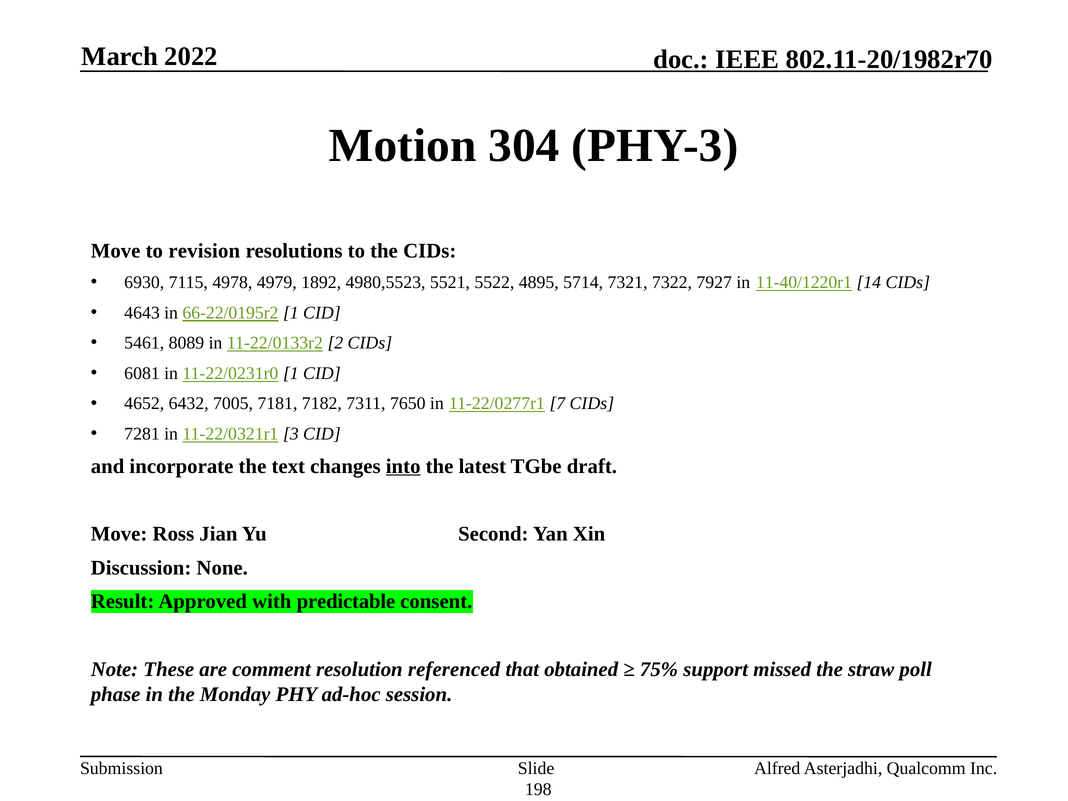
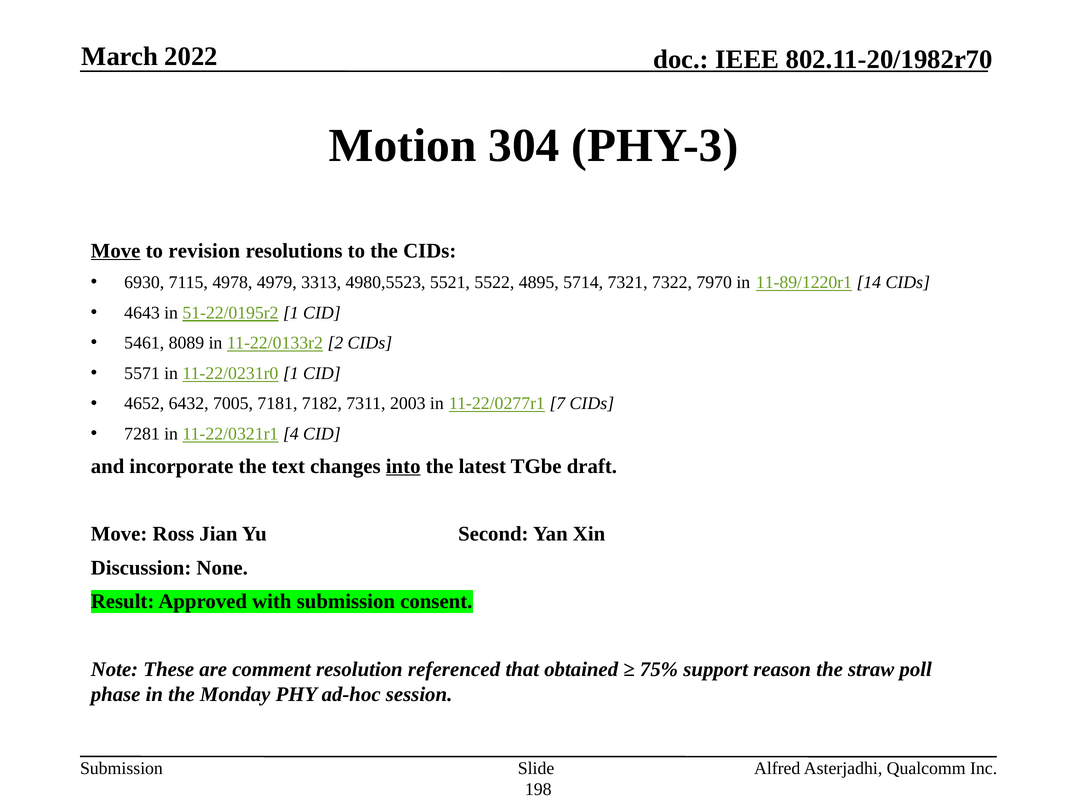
Move at (116, 251) underline: none -> present
1892: 1892 -> 3313
7927: 7927 -> 7970
11-40/1220r1: 11-40/1220r1 -> 11-89/1220r1
66-22/0195r2: 66-22/0195r2 -> 51-22/0195r2
6081: 6081 -> 5571
7650: 7650 -> 2003
3: 3 -> 4
with predictable: predictable -> submission
missed: missed -> reason
